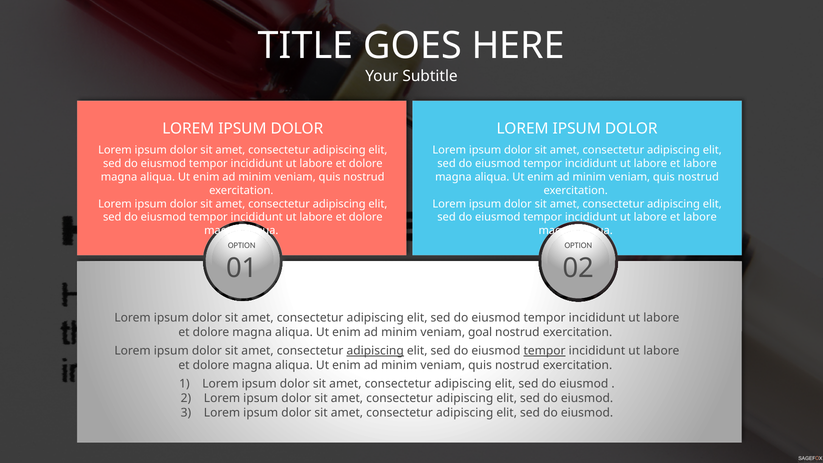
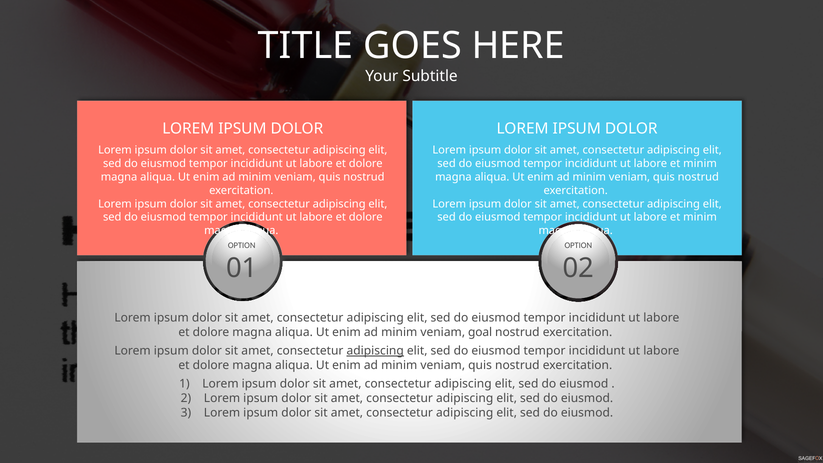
labore at (700, 164): labore -> minim
labore at (700, 217): labore -> minim
tempor at (545, 351) underline: present -> none
